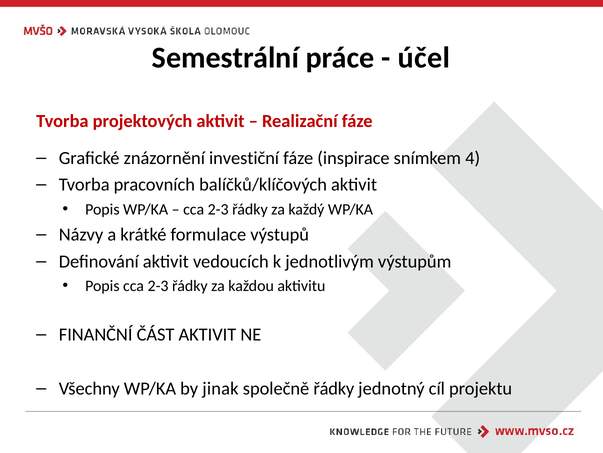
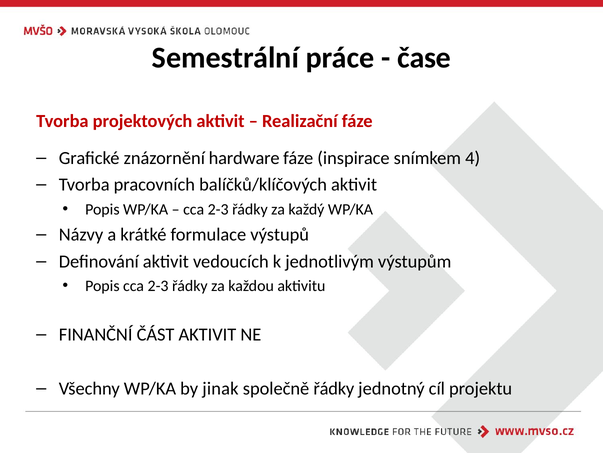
účel: účel -> čase
investiční: investiční -> hardware
